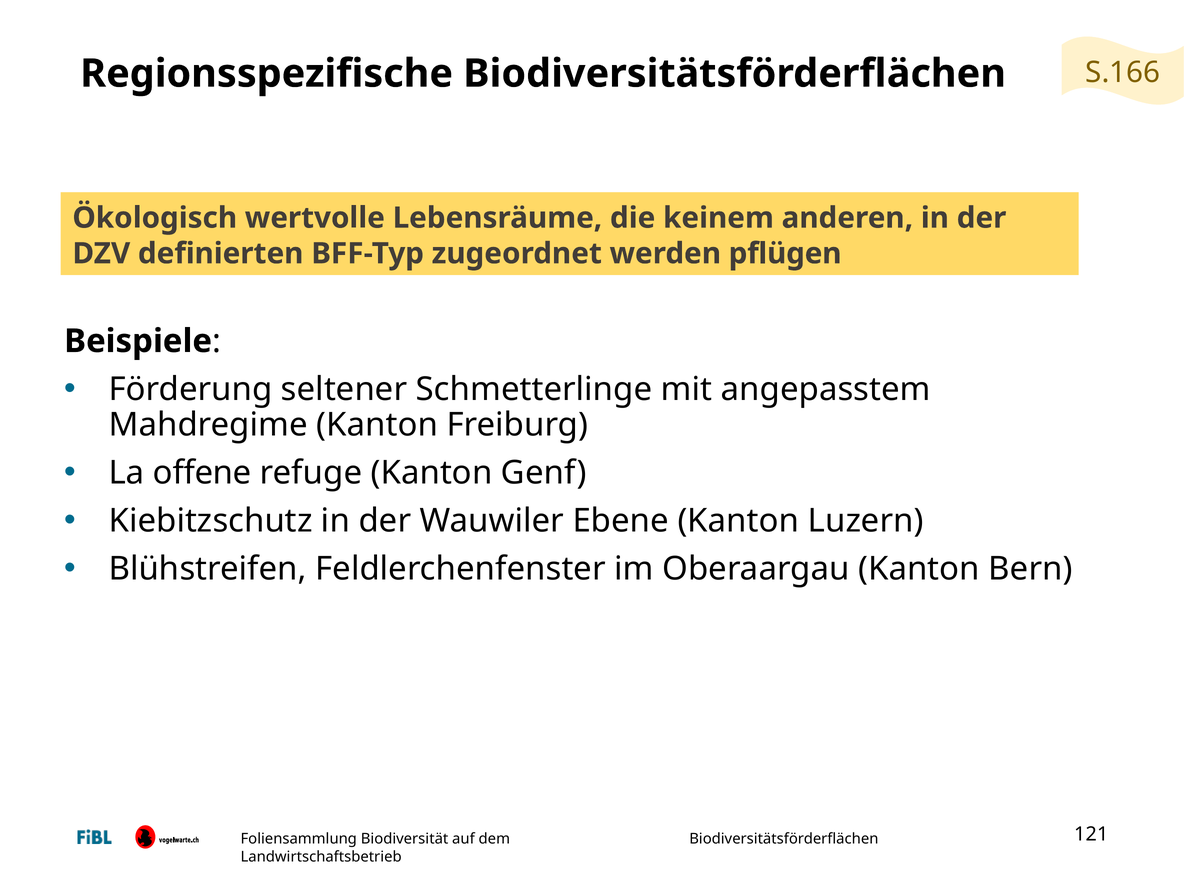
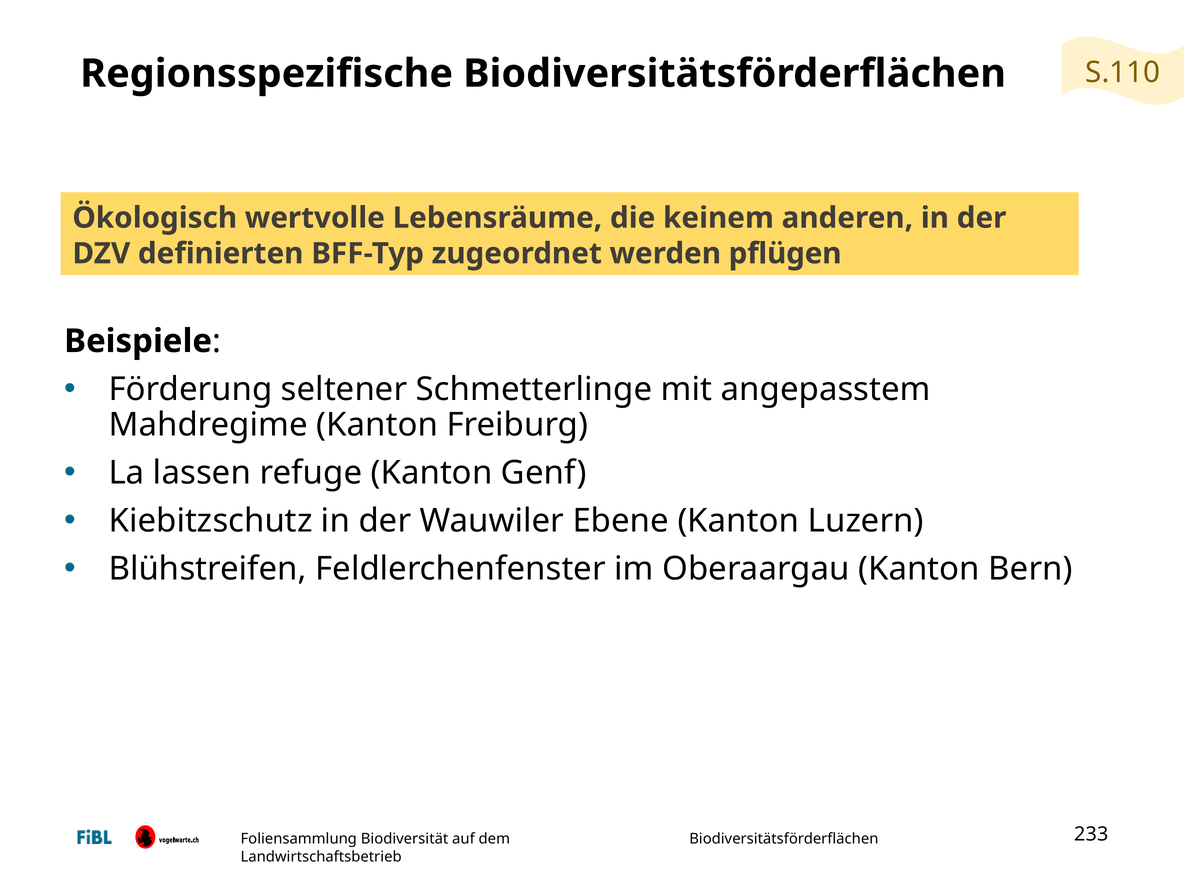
S.166: S.166 -> S.110
offene: offene -> lassen
121: 121 -> 233
